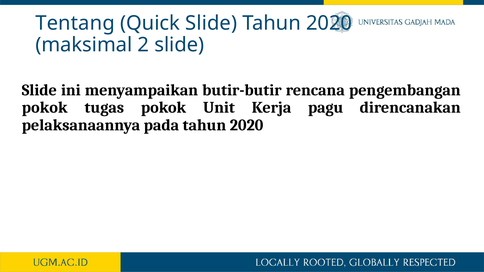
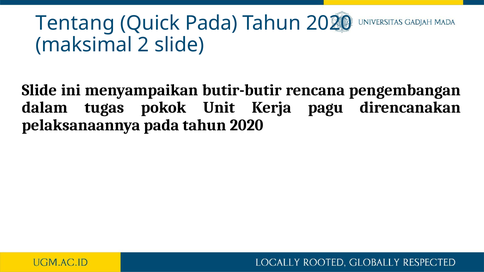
Quick Slide: Slide -> Pada
pokok at (45, 108): pokok -> dalam
